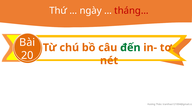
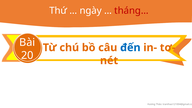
đến colour: green -> blue
